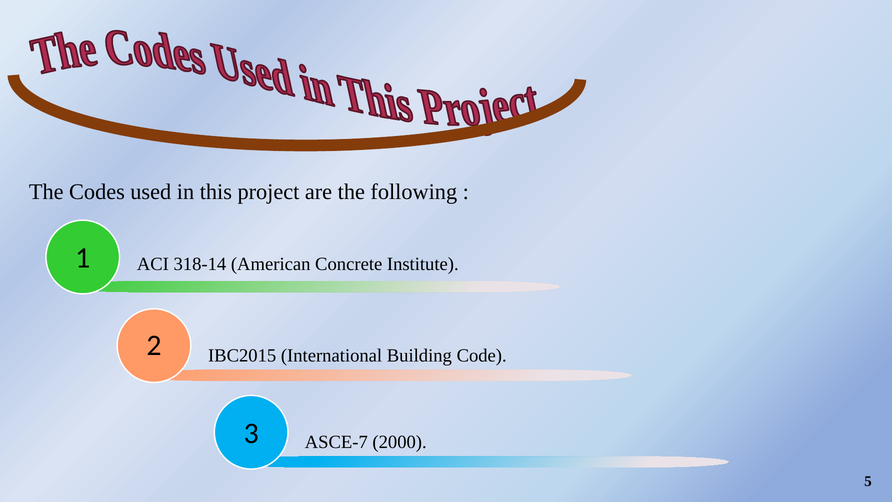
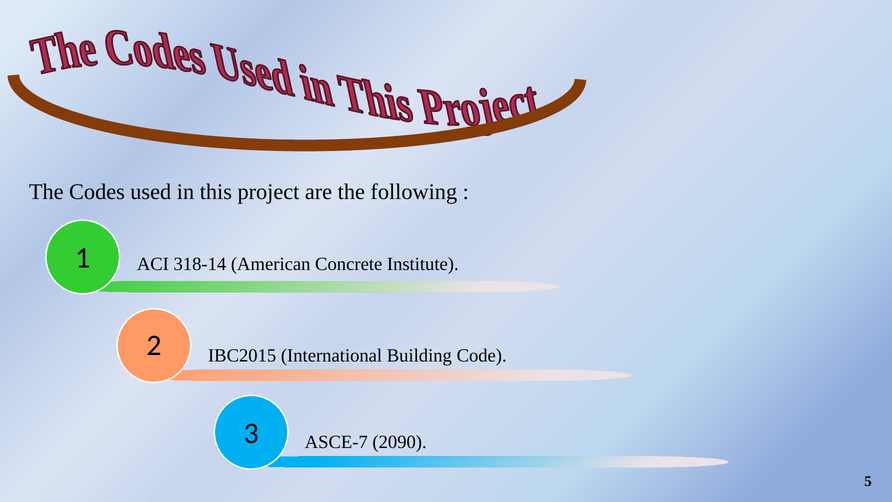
2000: 2000 -> 2090
